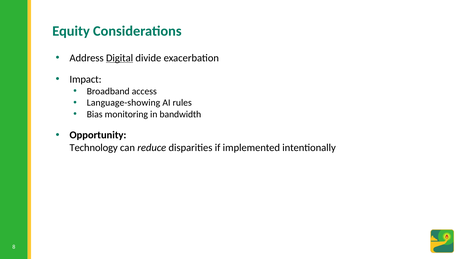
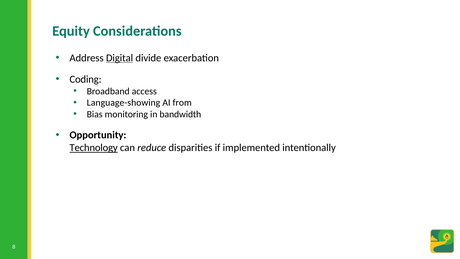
Impact: Impact -> Coding
rules: rules -> from
Technology underline: none -> present
